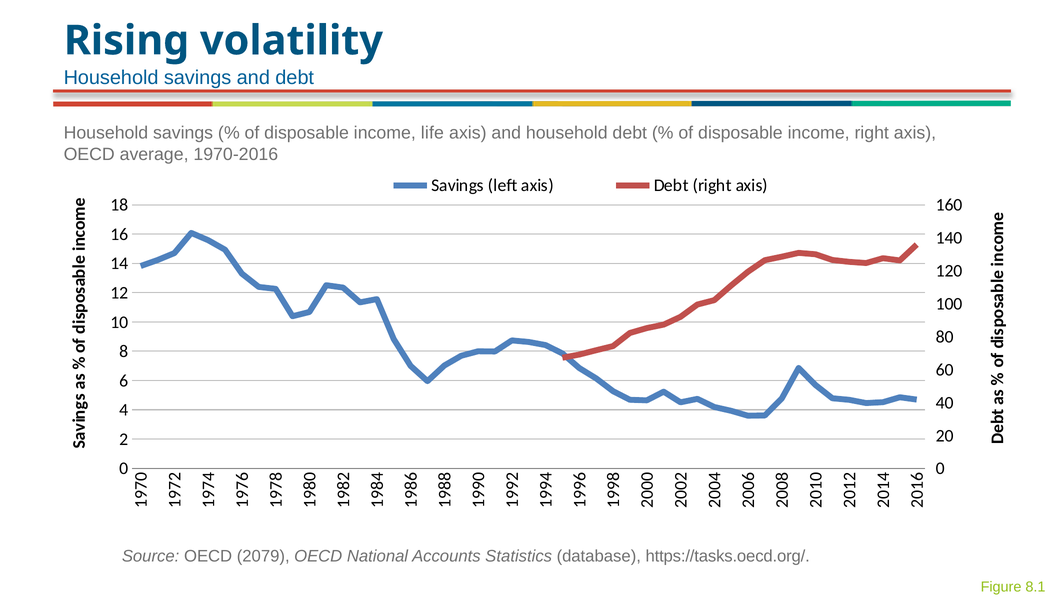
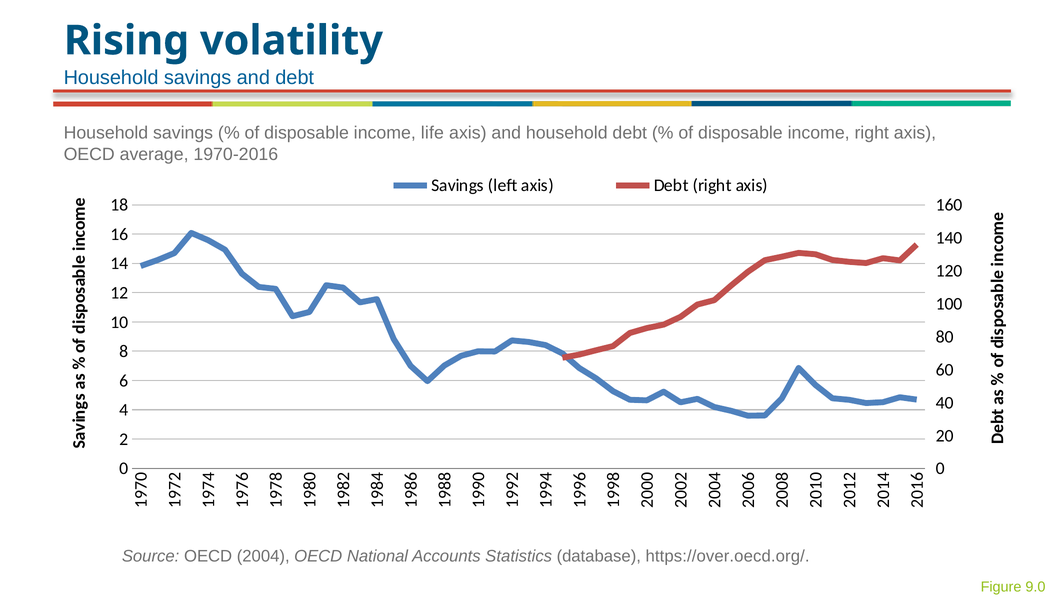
2079: 2079 -> 2004
https://tasks.oecd.org/: https://tasks.oecd.org/ -> https://over.oecd.org/
8.1: 8.1 -> 9.0
